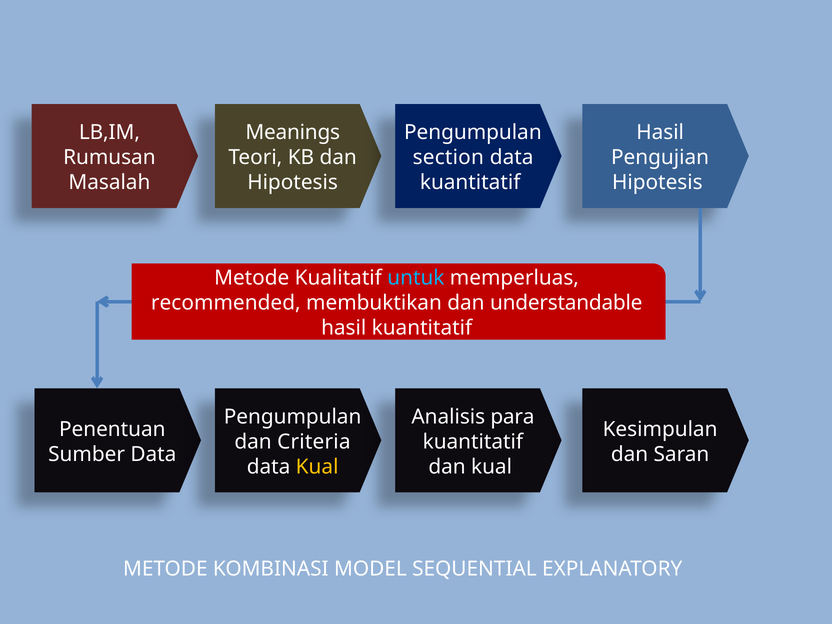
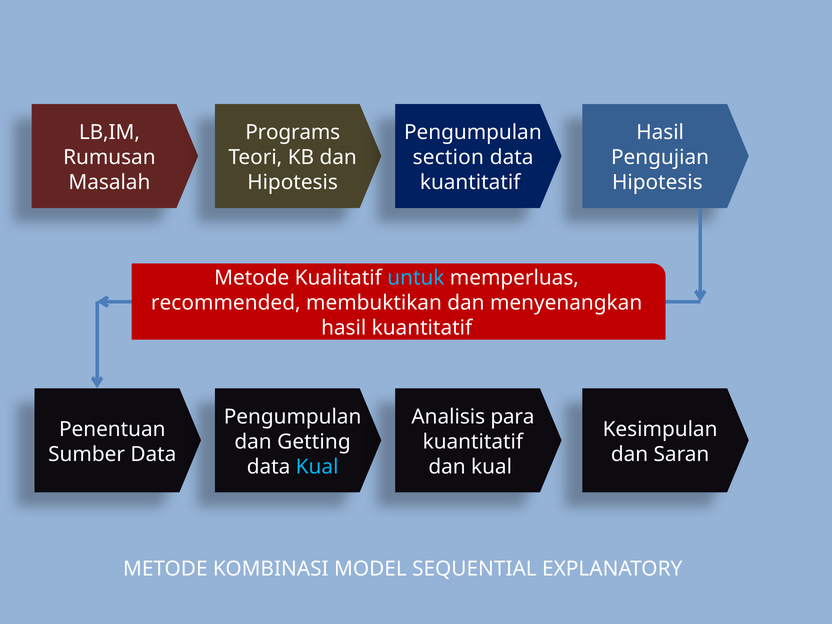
Meanings: Meanings -> Programs
understandable: understandable -> menyenangkan
Criteria: Criteria -> Getting
Kual at (317, 467) colour: yellow -> light blue
